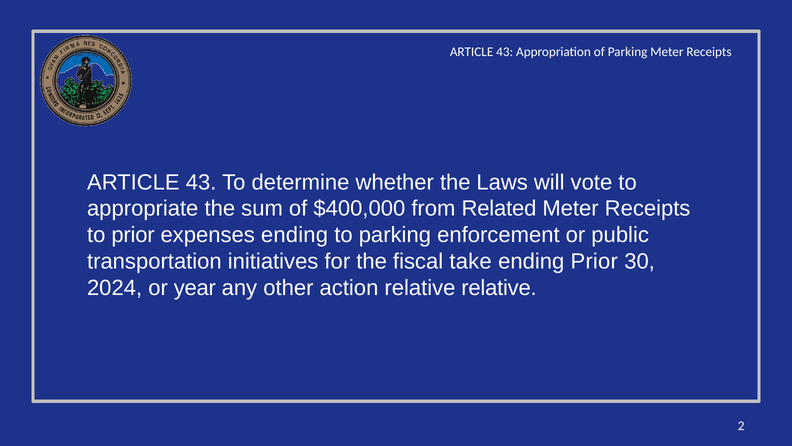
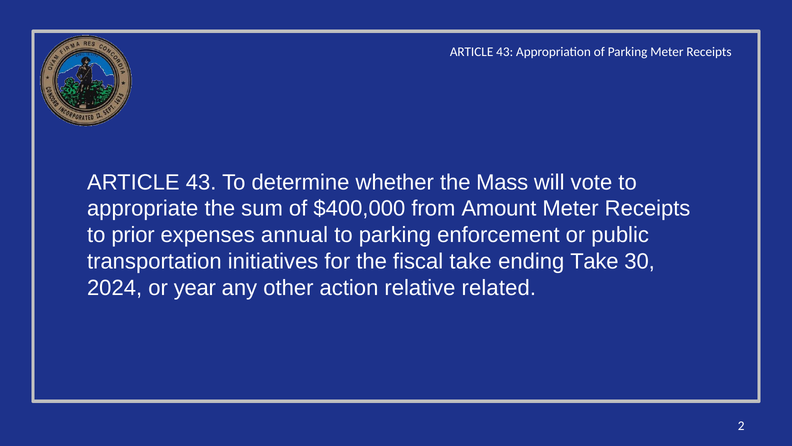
Laws: Laws -> Mass
Related: Related -> Amount
expenses ending: ending -> annual
ending Prior: Prior -> Take
relative relative: relative -> related
